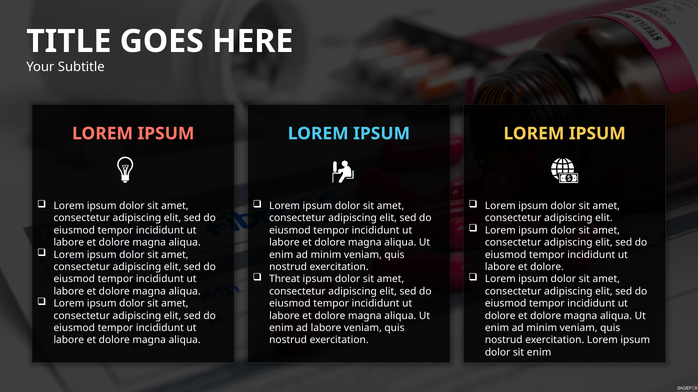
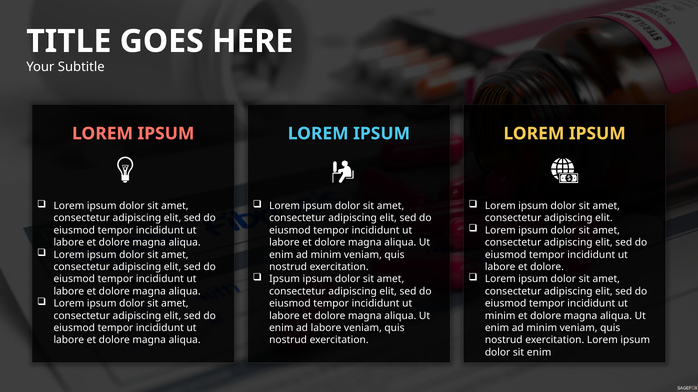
Threat at (285, 280): Threat -> Ipsum
dolore at (500, 316): dolore -> minim
